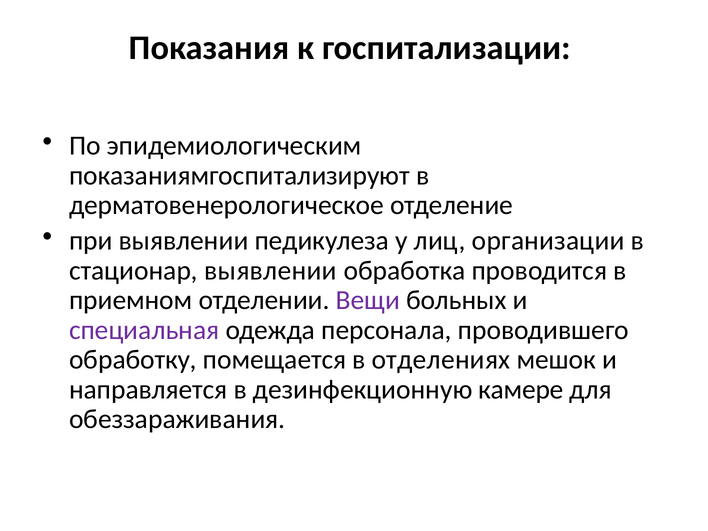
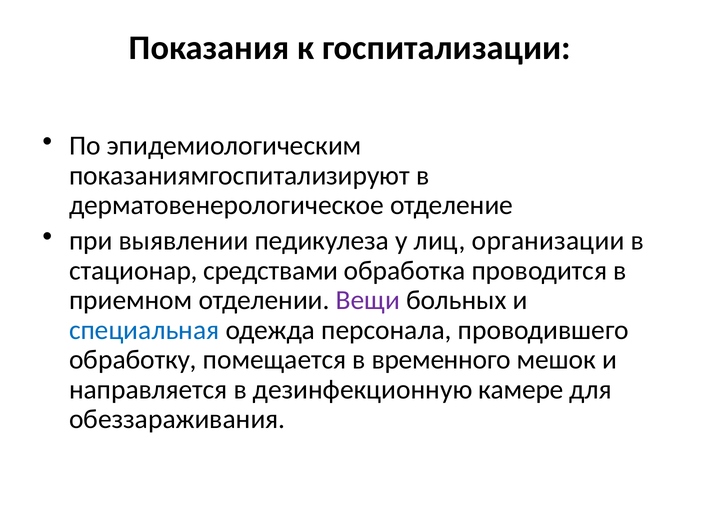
стационар выявлении: выявлении -> средствами
специальная colour: purple -> blue
отделениях: отделениях -> временного
